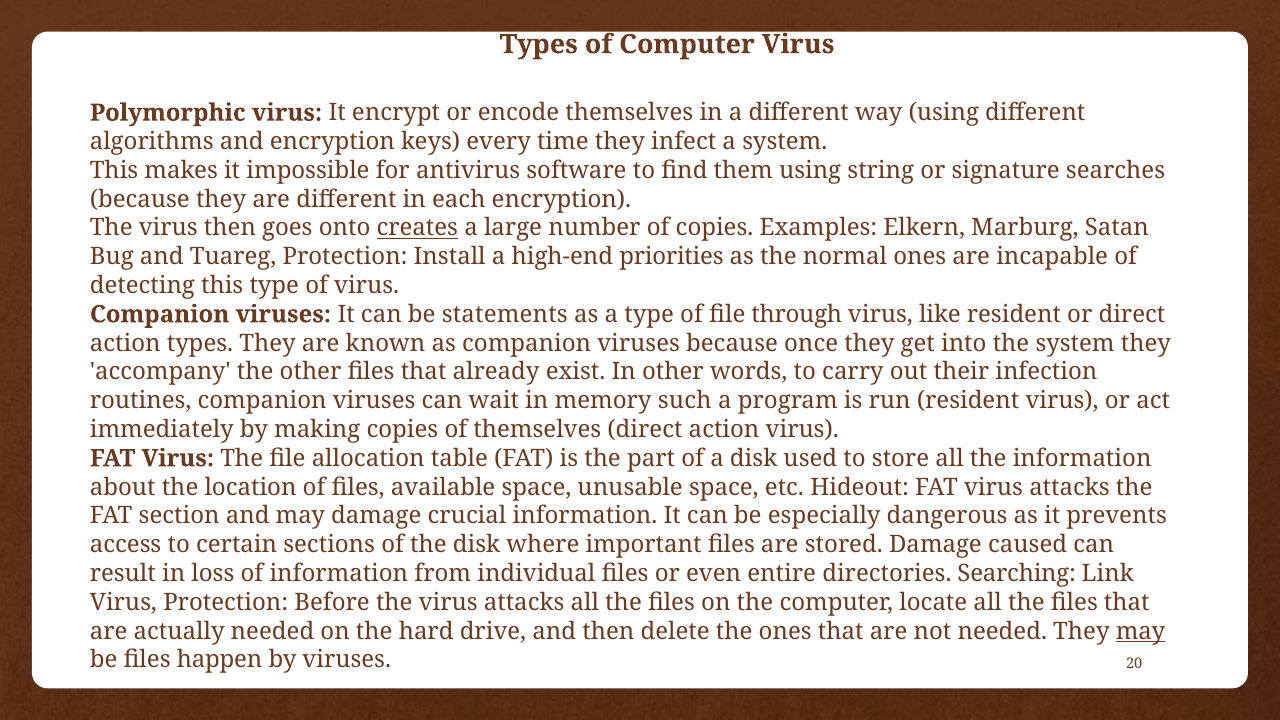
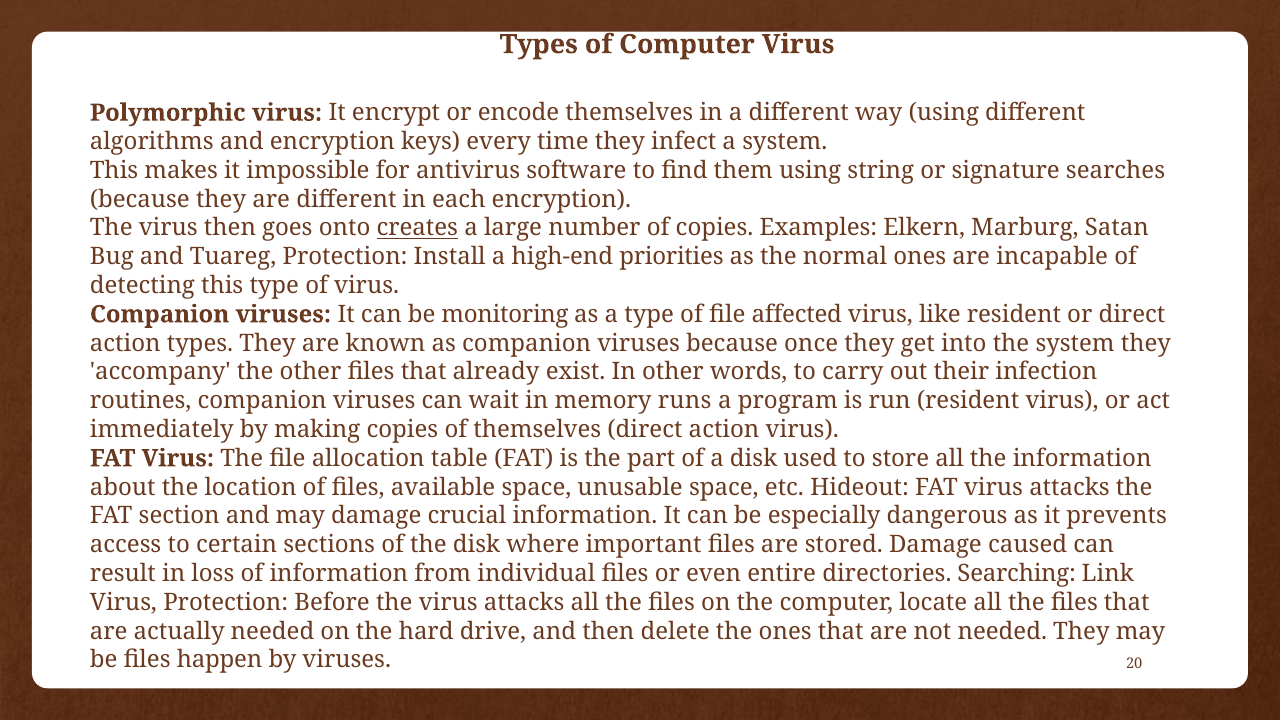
statements: statements -> monitoring
through: through -> affected
such: such -> runs
may at (1141, 631) underline: present -> none
